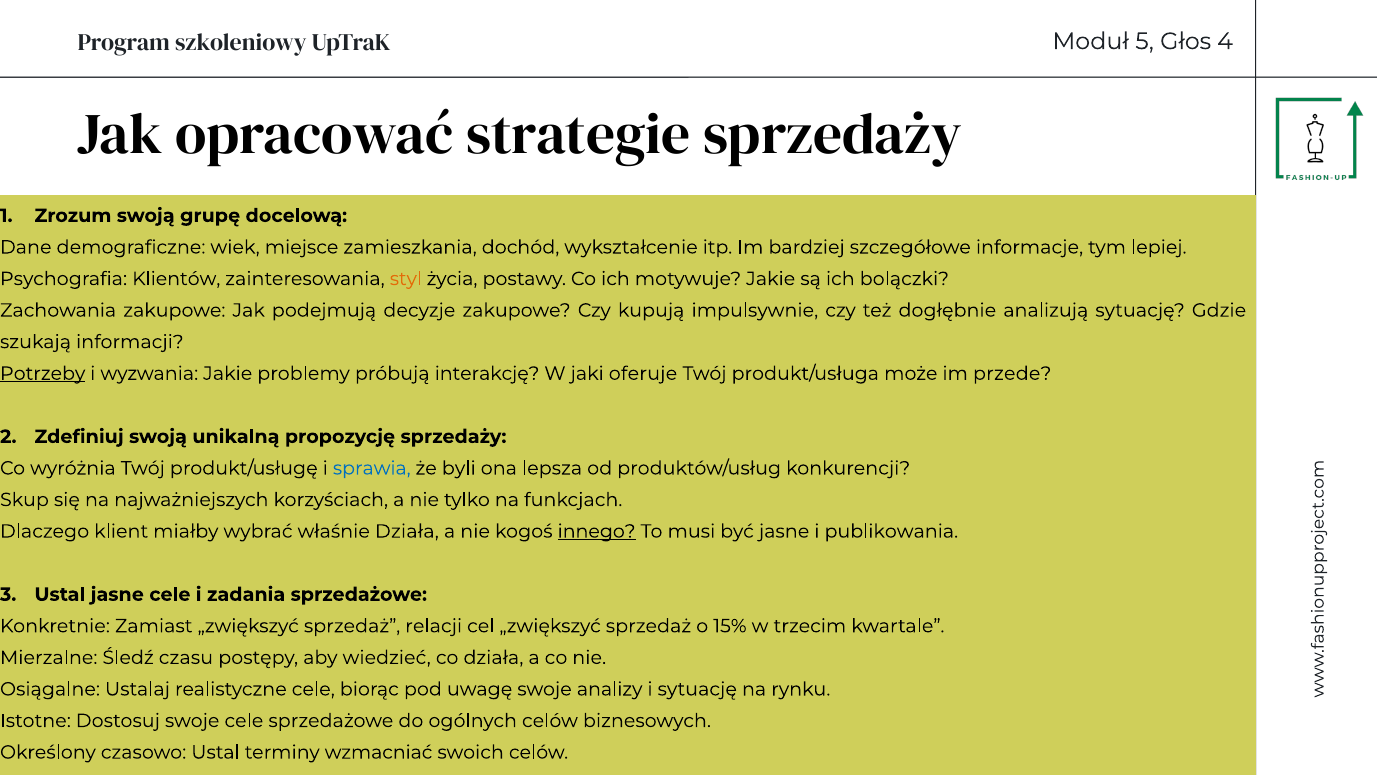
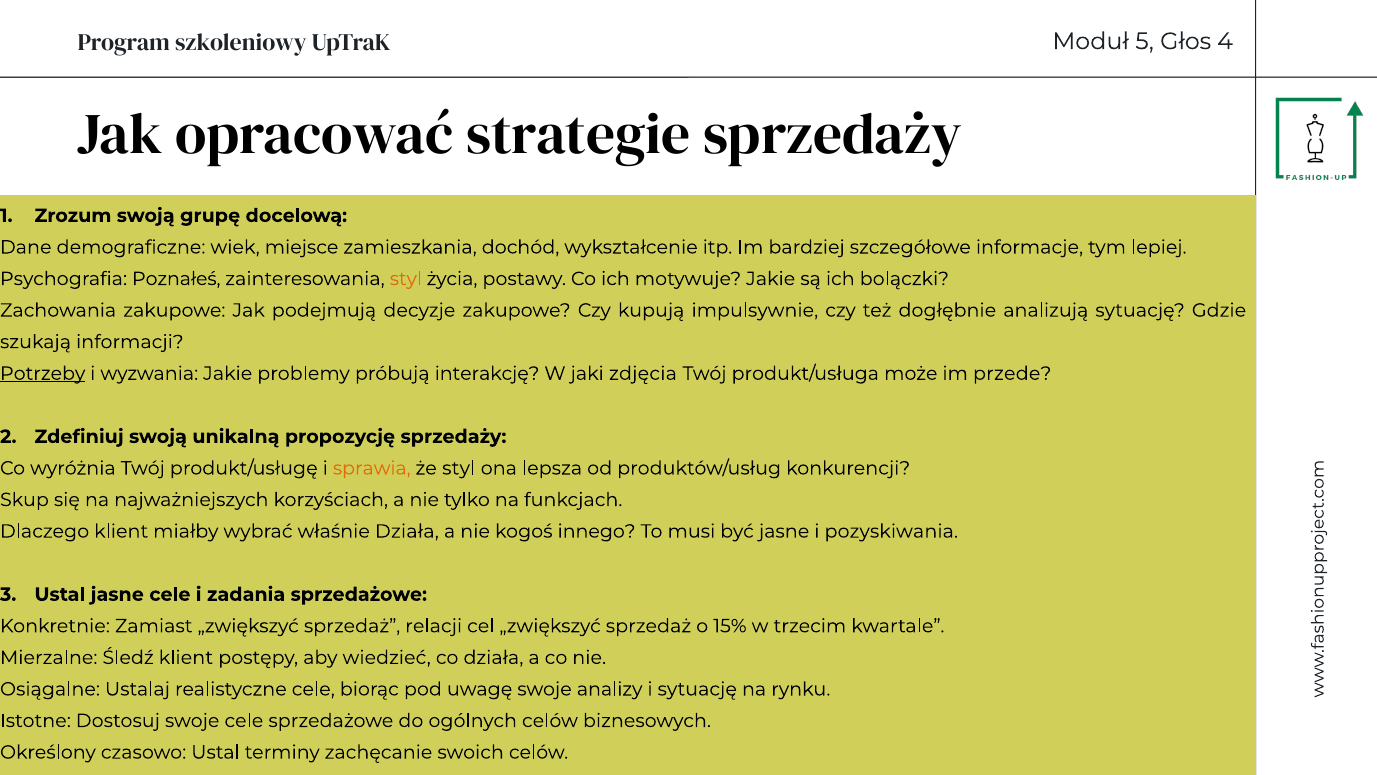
Klientów: Klientów -> Poznałeś
oferuje: oferuje -> zdjęcia
sprawia colour: blue -> orange
że byli: byli -> styl
innego underline: present -> none
publikowania: publikowania -> pozyskiwania
Śledź czasu: czasu -> klient
wzmacniać: wzmacniać -> zachęcanie
